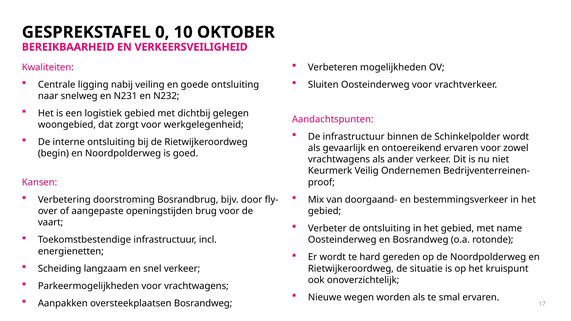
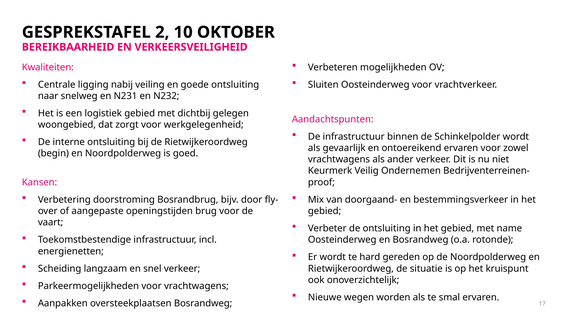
0: 0 -> 2
